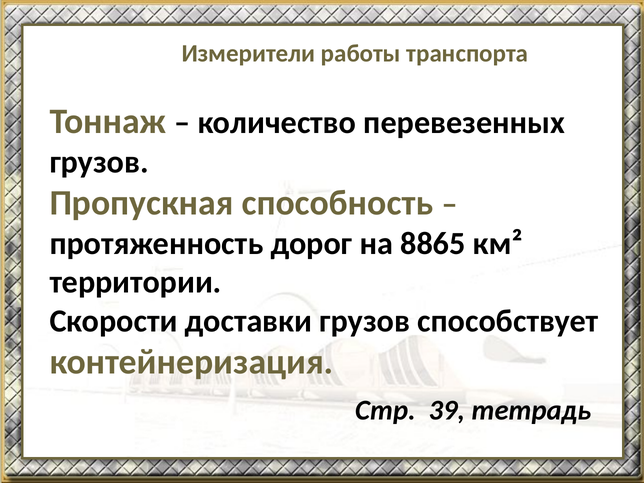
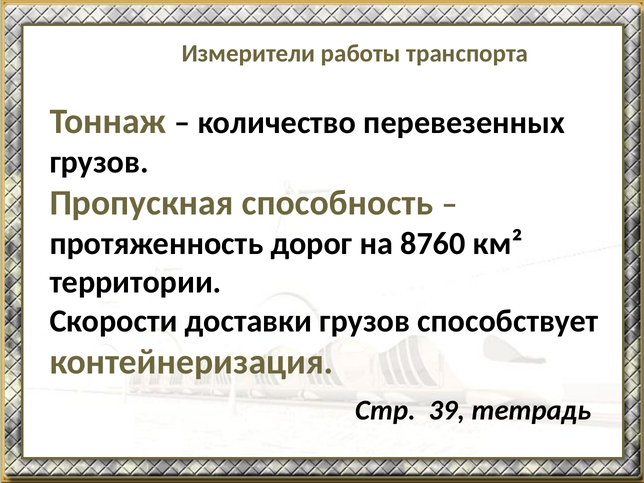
8865: 8865 -> 8760
